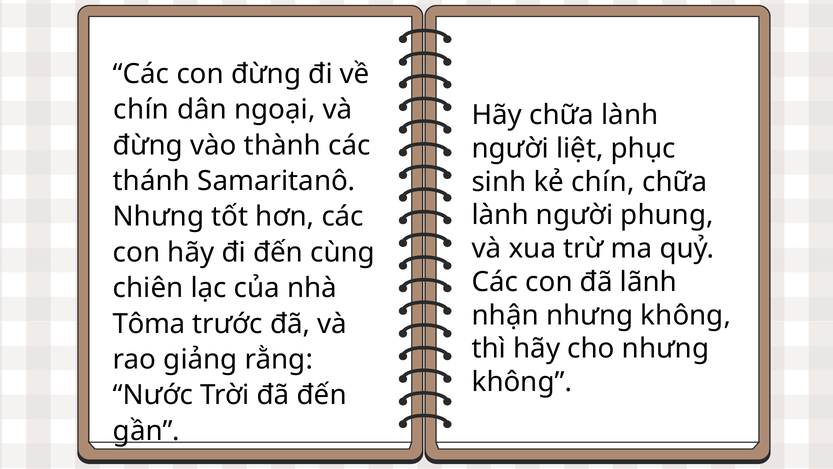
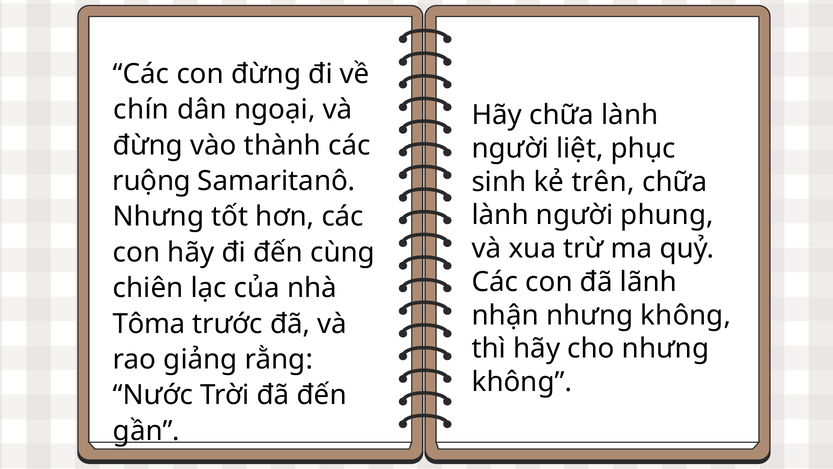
thánh: thánh -> ruộng
kẻ chín: chín -> trên
